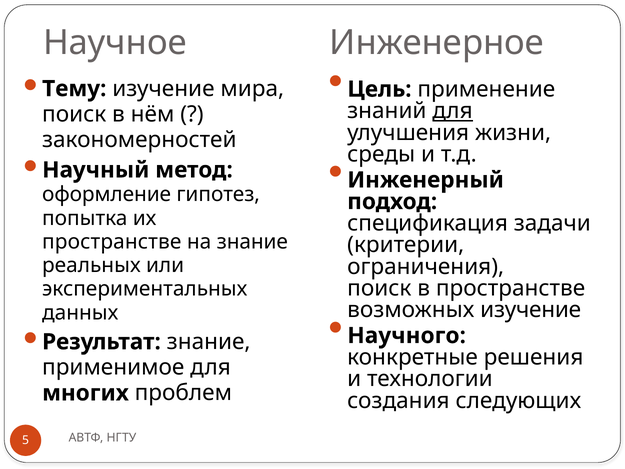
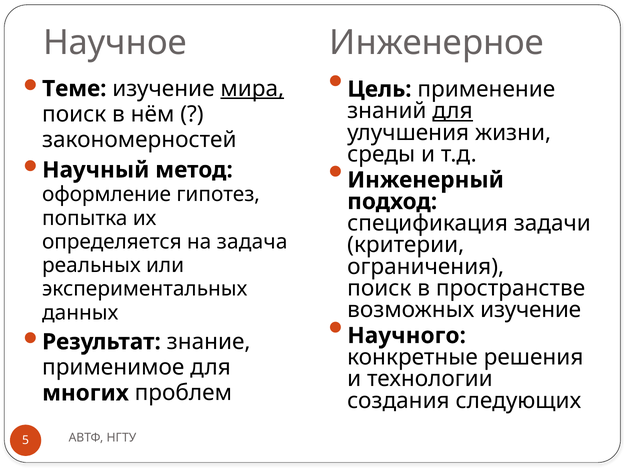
Тему: Тему -> Теме
мира underline: none -> present
пространстве at (112, 242): пространстве -> определяется
на знание: знание -> задача
